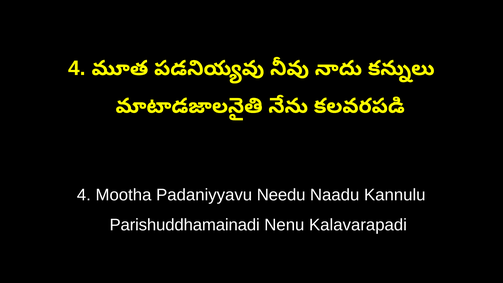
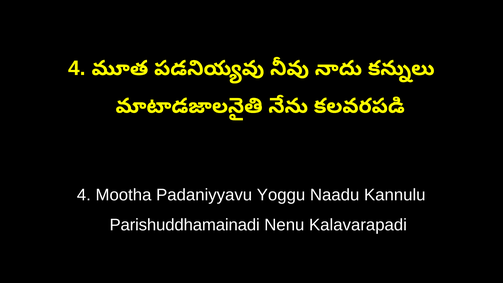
Needu: Needu -> Yoggu
